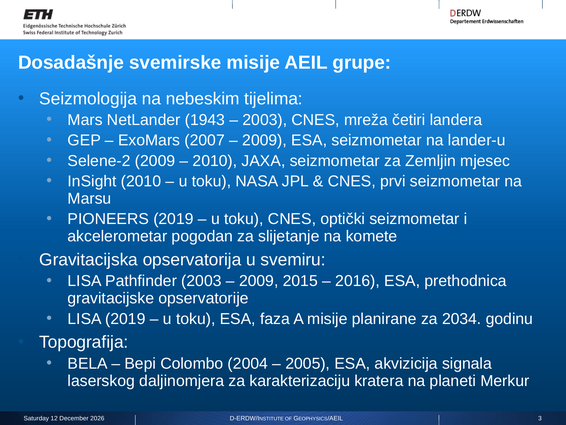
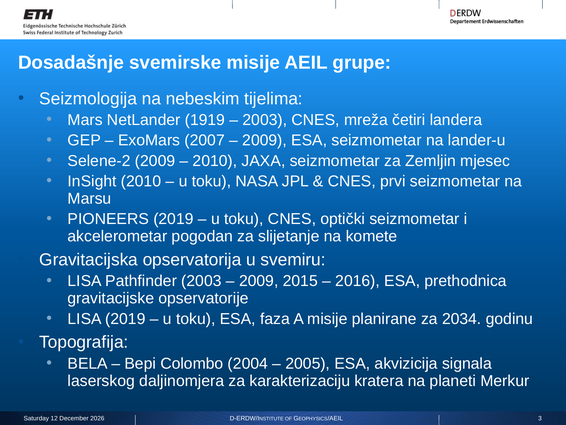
1943: 1943 -> 1919
